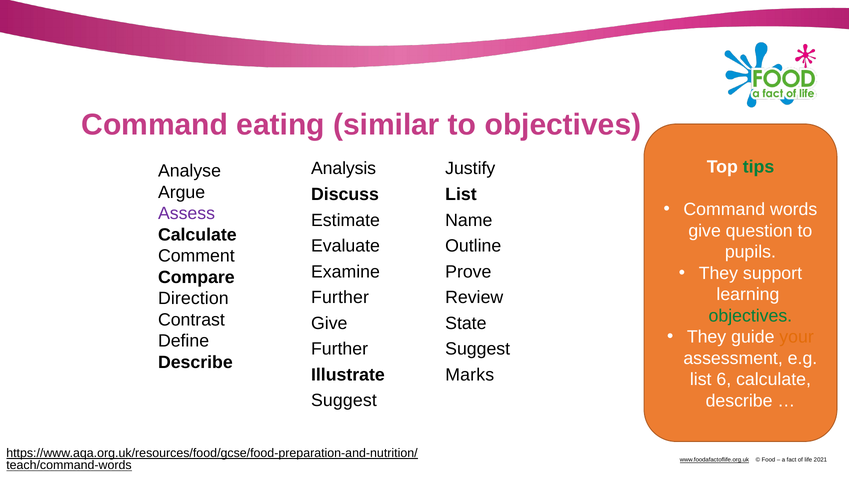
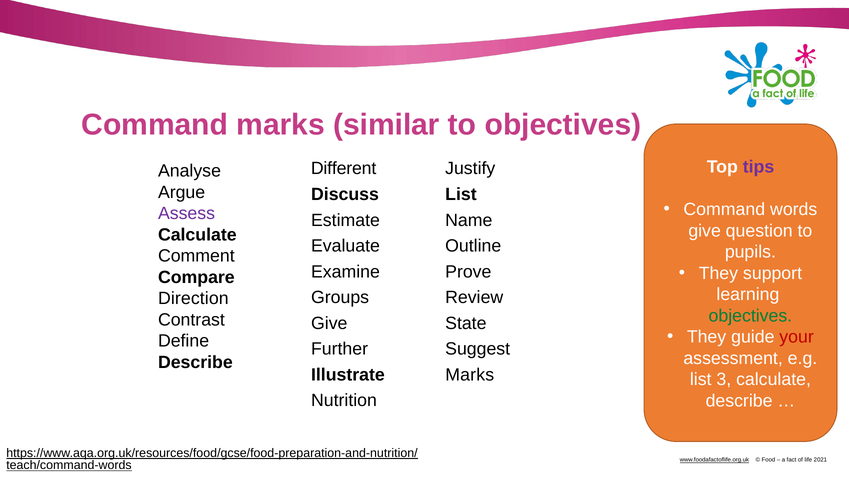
Command eating: eating -> marks
tips colour: green -> purple
Analysis: Analysis -> Different
Further at (340, 297): Further -> Groups
your colour: orange -> red
6: 6 -> 3
Suggest at (344, 400): Suggest -> Nutrition
